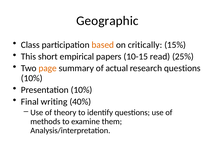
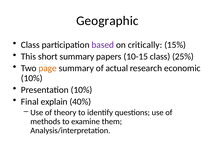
based colour: orange -> purple
short empirical: empirical -> summary
10-15 read: read -> class
research questions: questions -> economic
writing: writing -> explain
